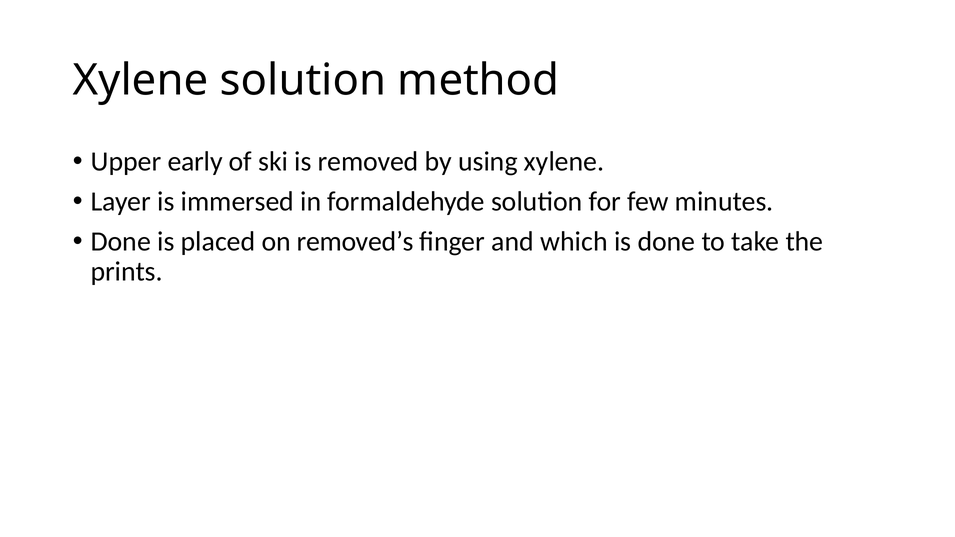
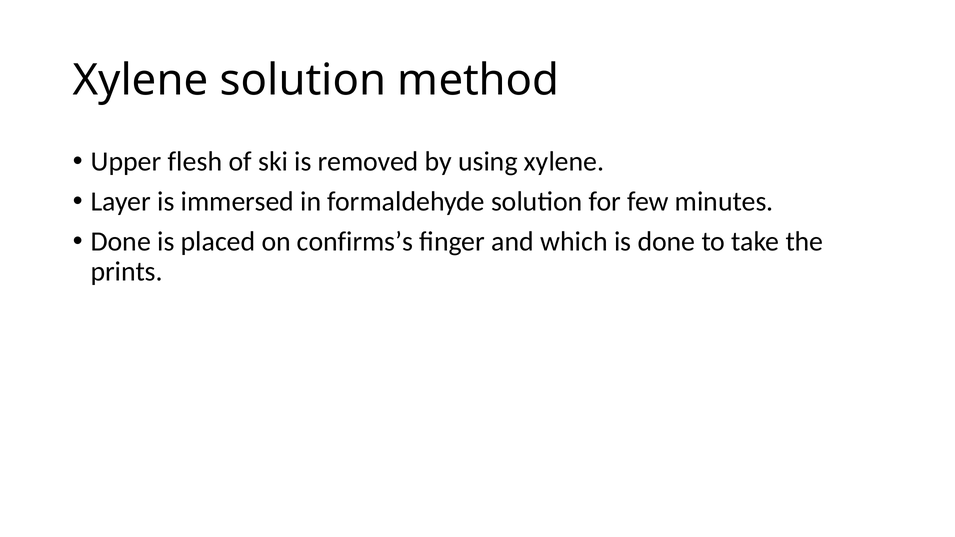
early: early -> flesh
removed’s: removed’s -> confirms’s
